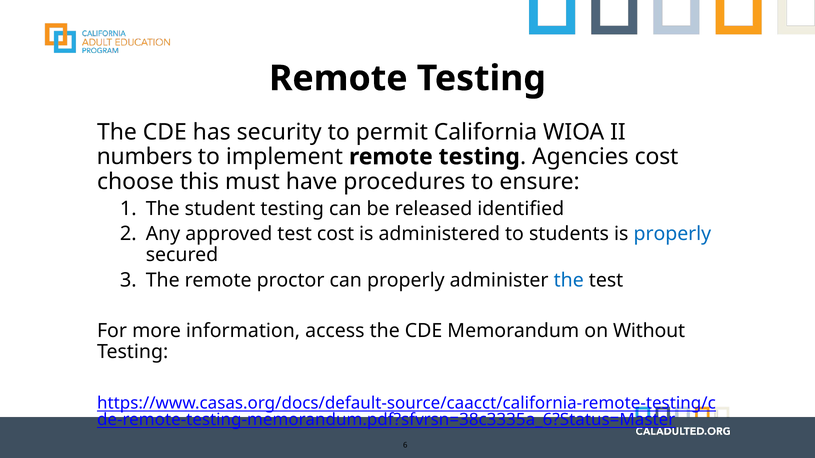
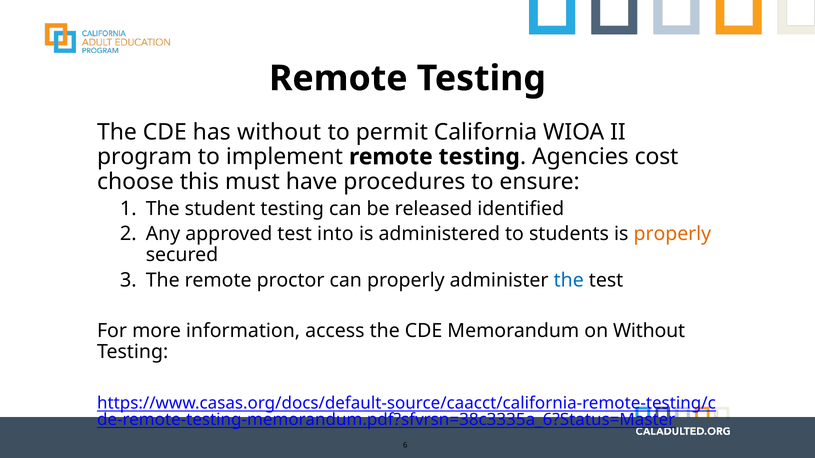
has security: security -> without
numbers: numbers -> program
test cost: cost -> into
properly at (672, 234) colour: blue -> orange
